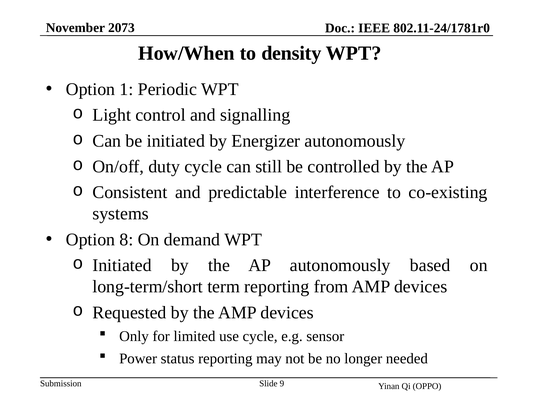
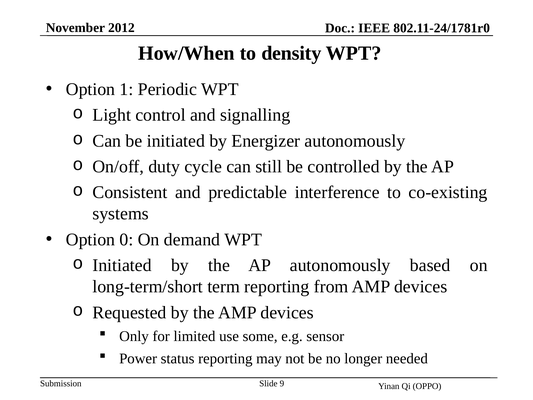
2073: 2073 -> 2012
8: 8 -> 0
use cycle: cycle -> some
